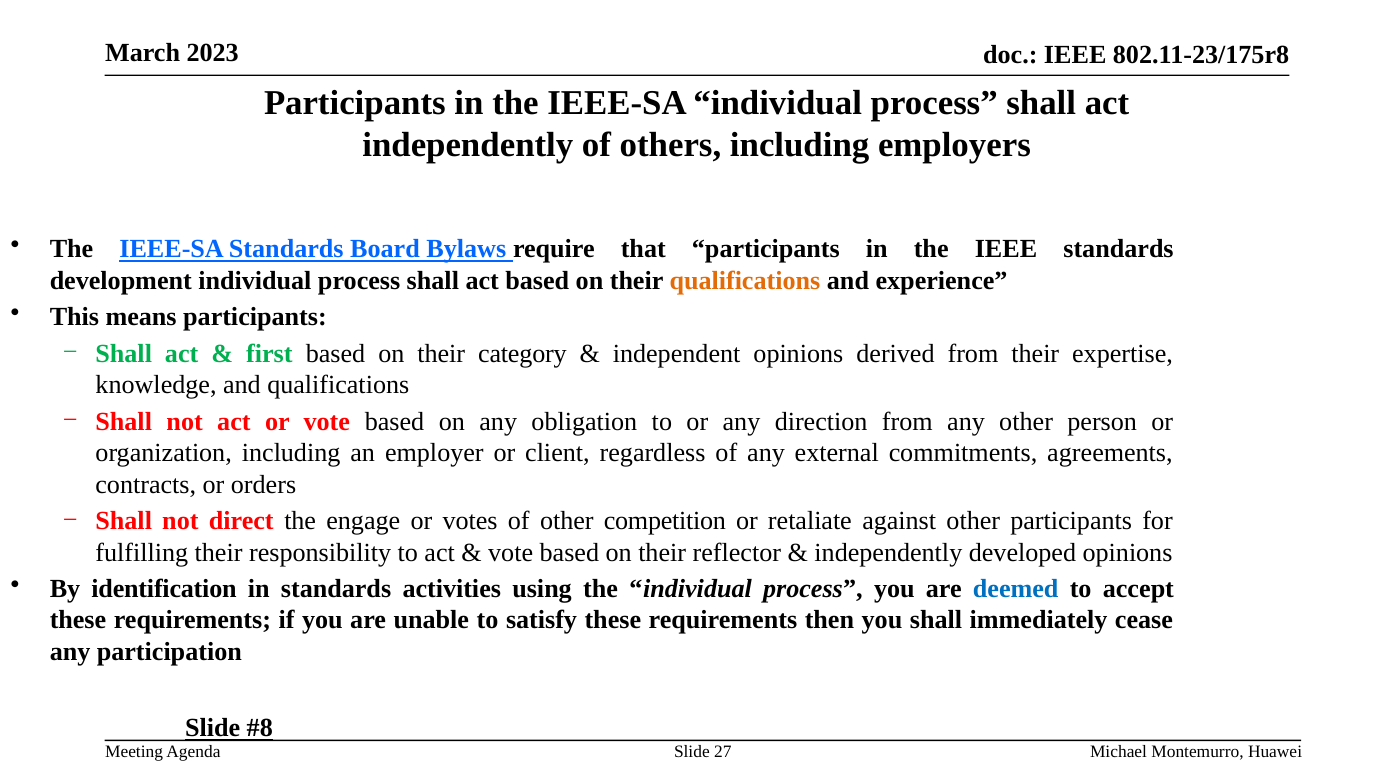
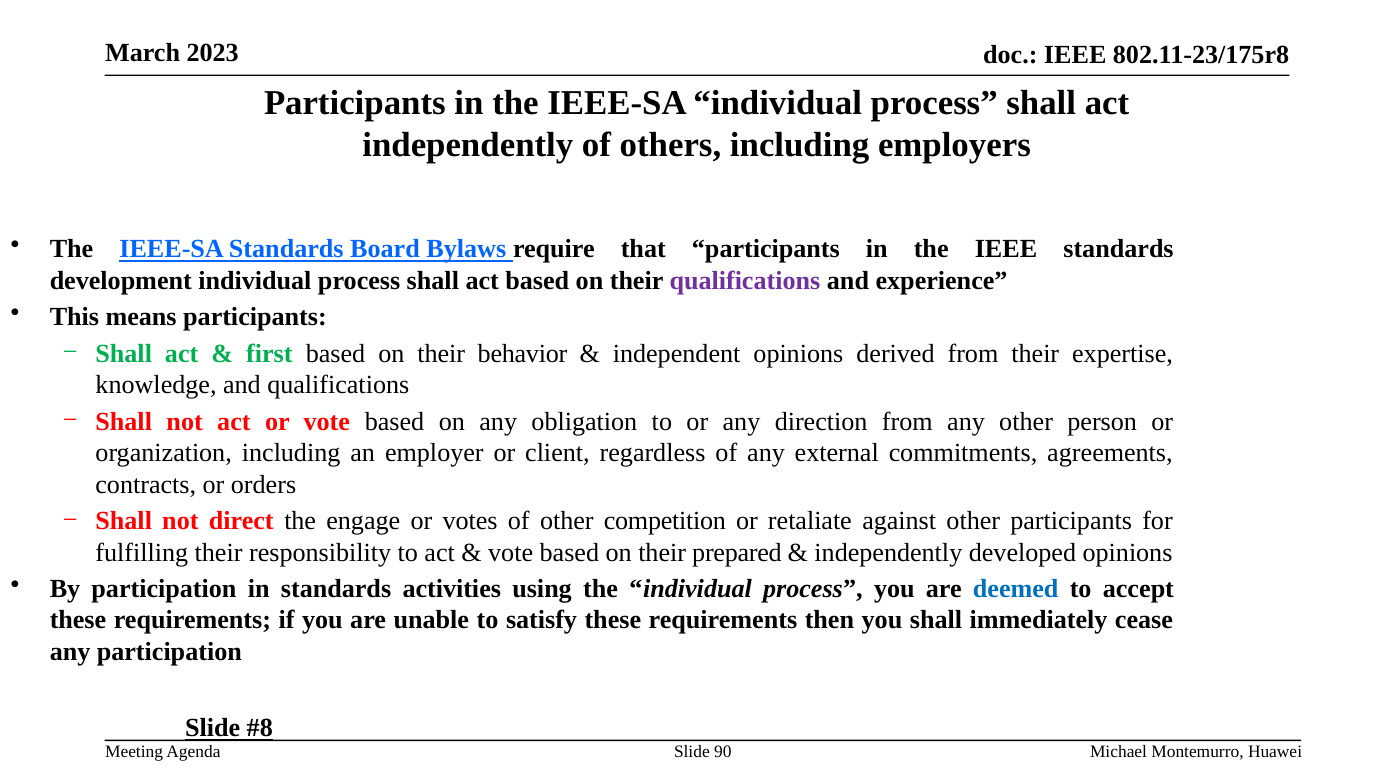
qualifications at (745, 281) colour: orange -> purple
category: category -> behavior
reflector: reflector -> prepared
By identification: identification -> participation
27: 27 -> 90
